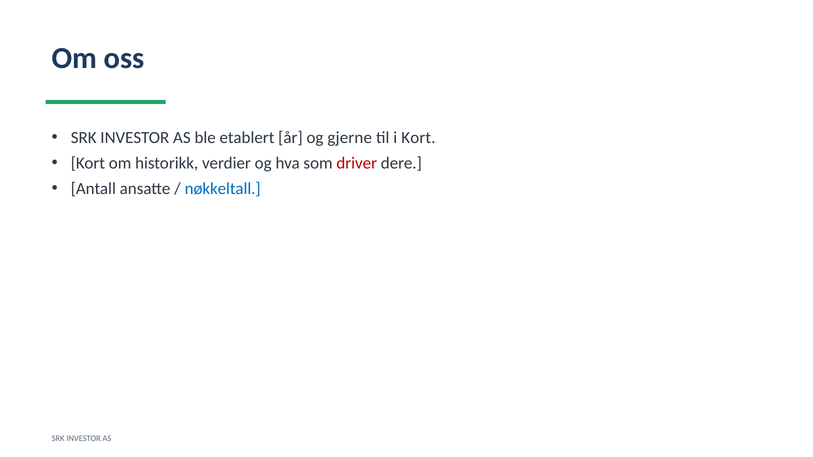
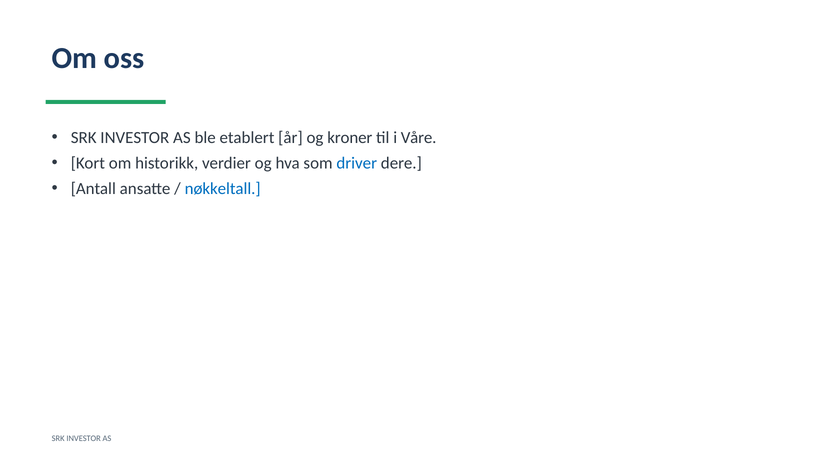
gjerne: gjerne -> kroner
i Kort: Kort -> Våre
driver colour: red -> blue
